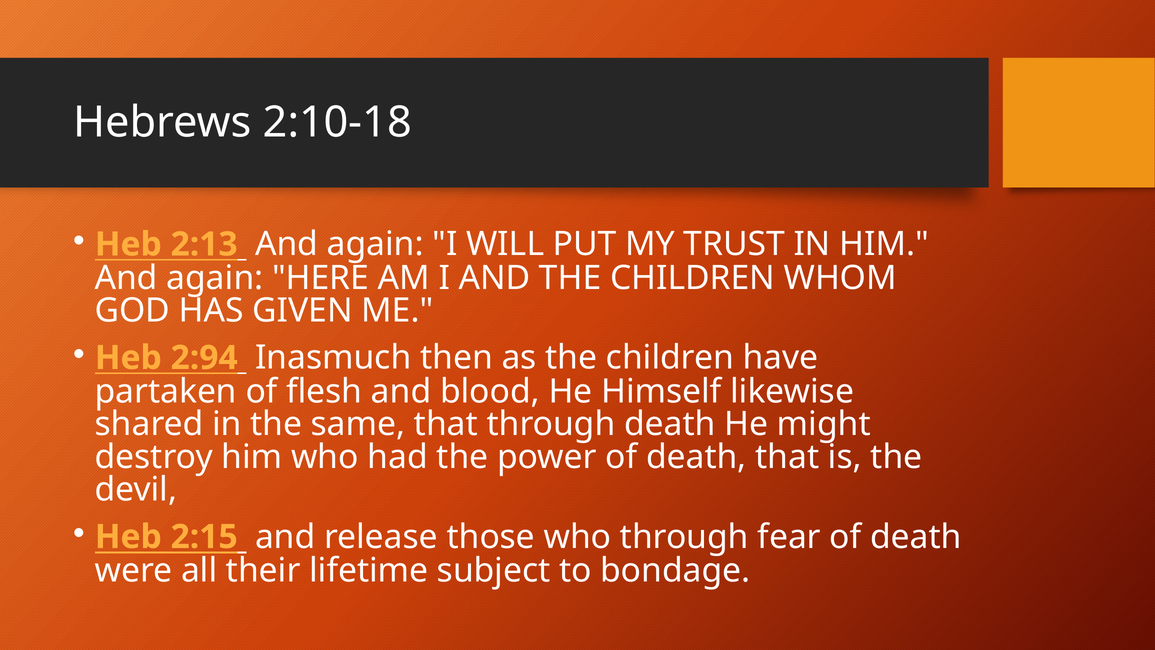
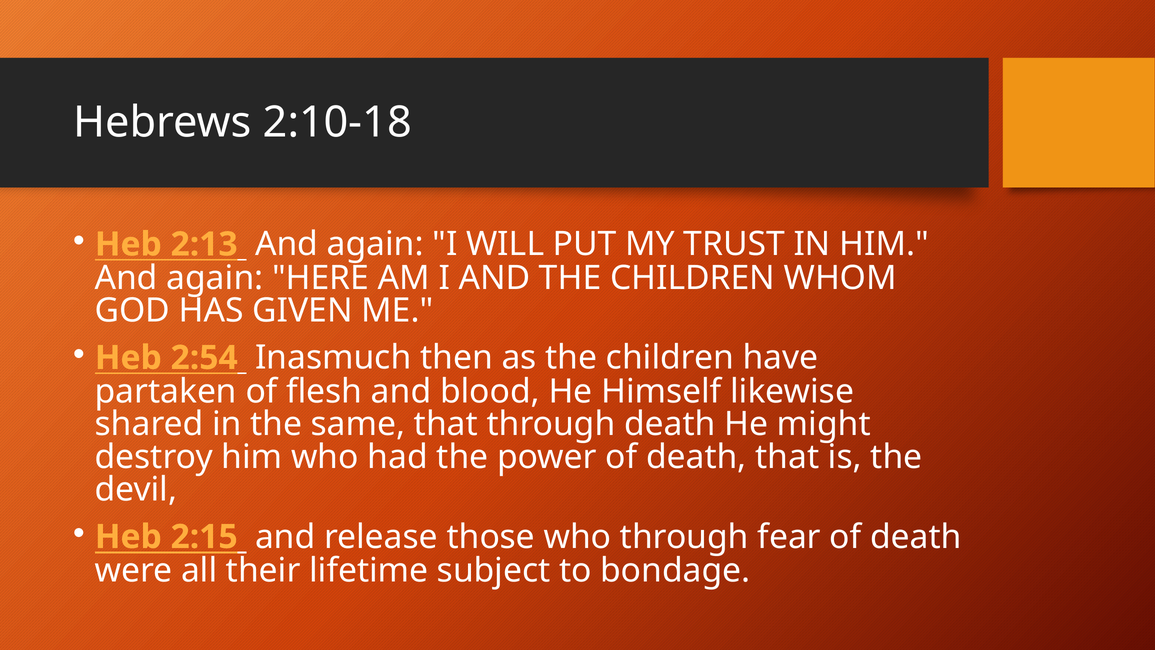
2:94: 2:94 -> 2:54
